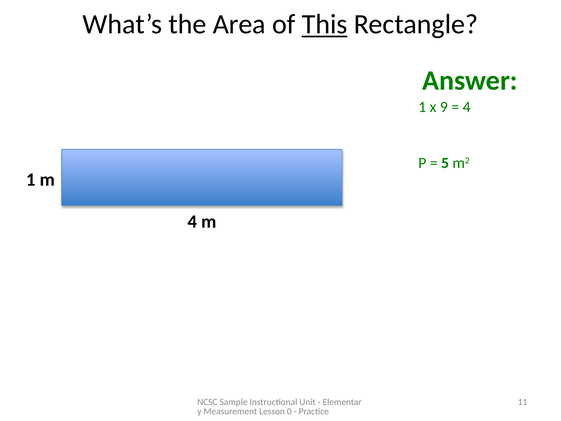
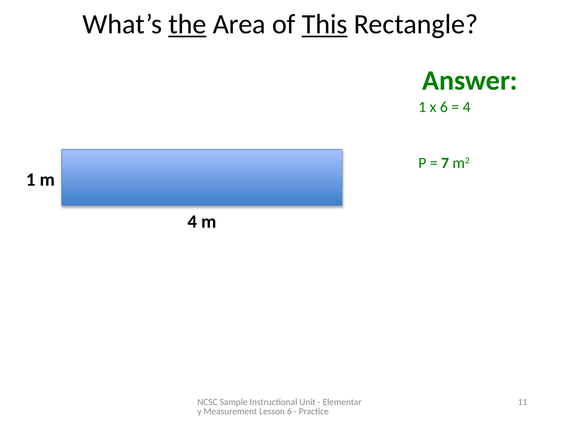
the underline: none -> present
x 9: 9 -> 6
5: 5 -> 7
Lesson 0: 0 -> 6
